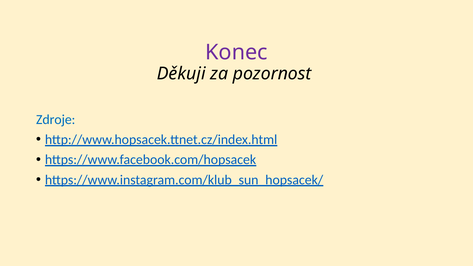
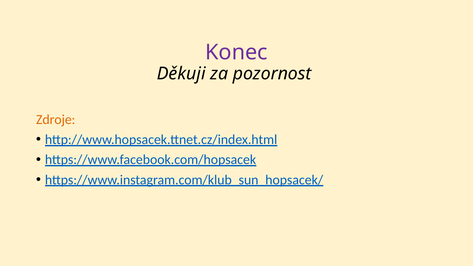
Zdroje colour: blue -> orange
